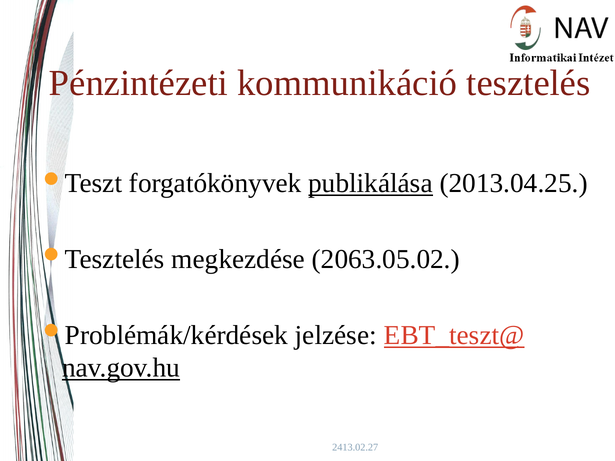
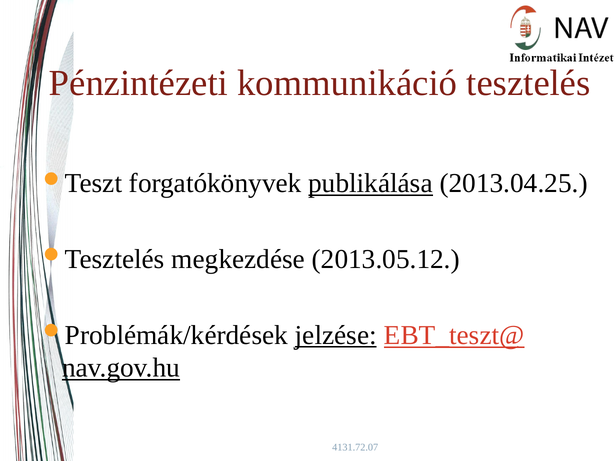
2063.05.02: 2063.05.02 -> 2013.05.12
jelzése underline: none -> present
2413.02.27: 2413.02.27 -> 4131.72.07
